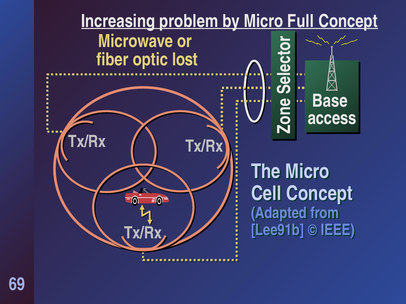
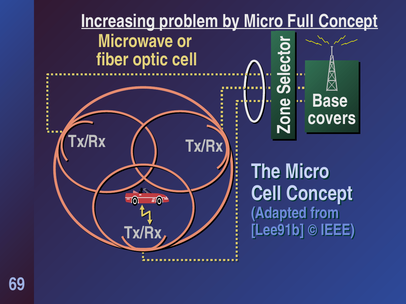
optic lost: lost -> cell
access: access -> covers
